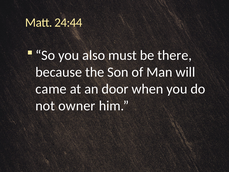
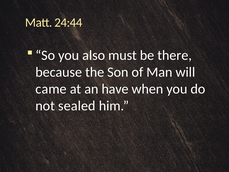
door: door -> have
owner: owner -> sealed
